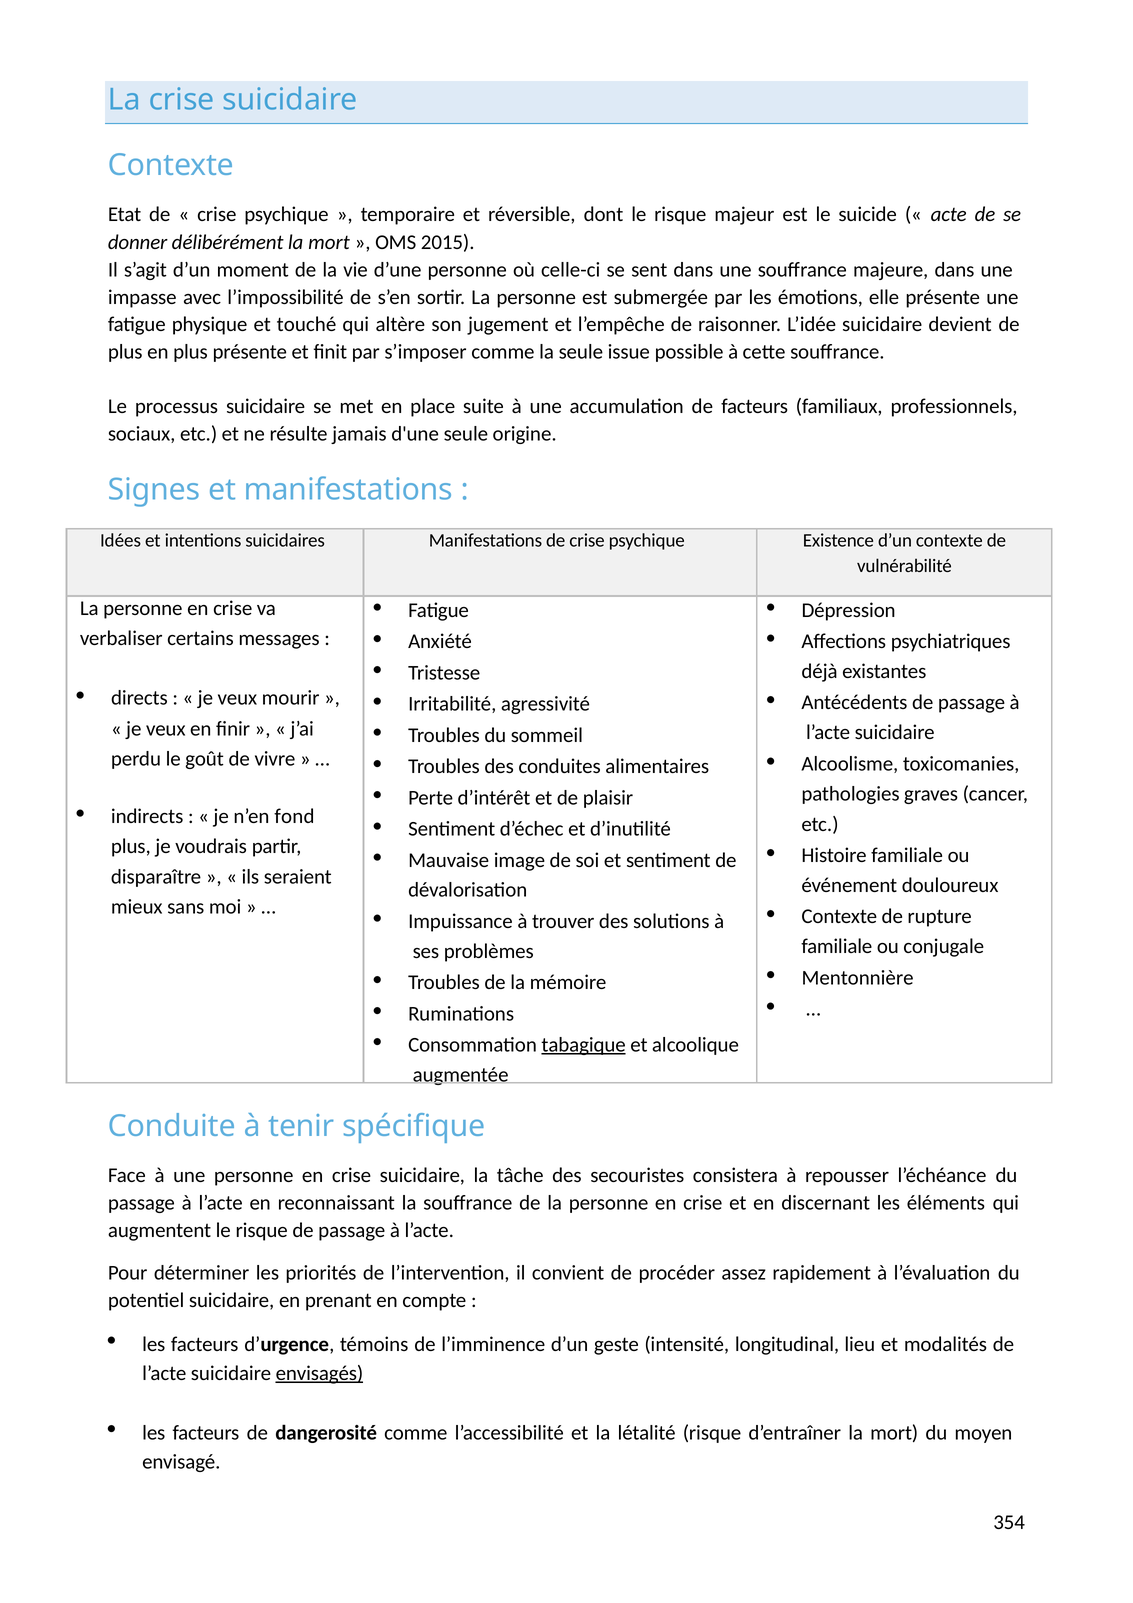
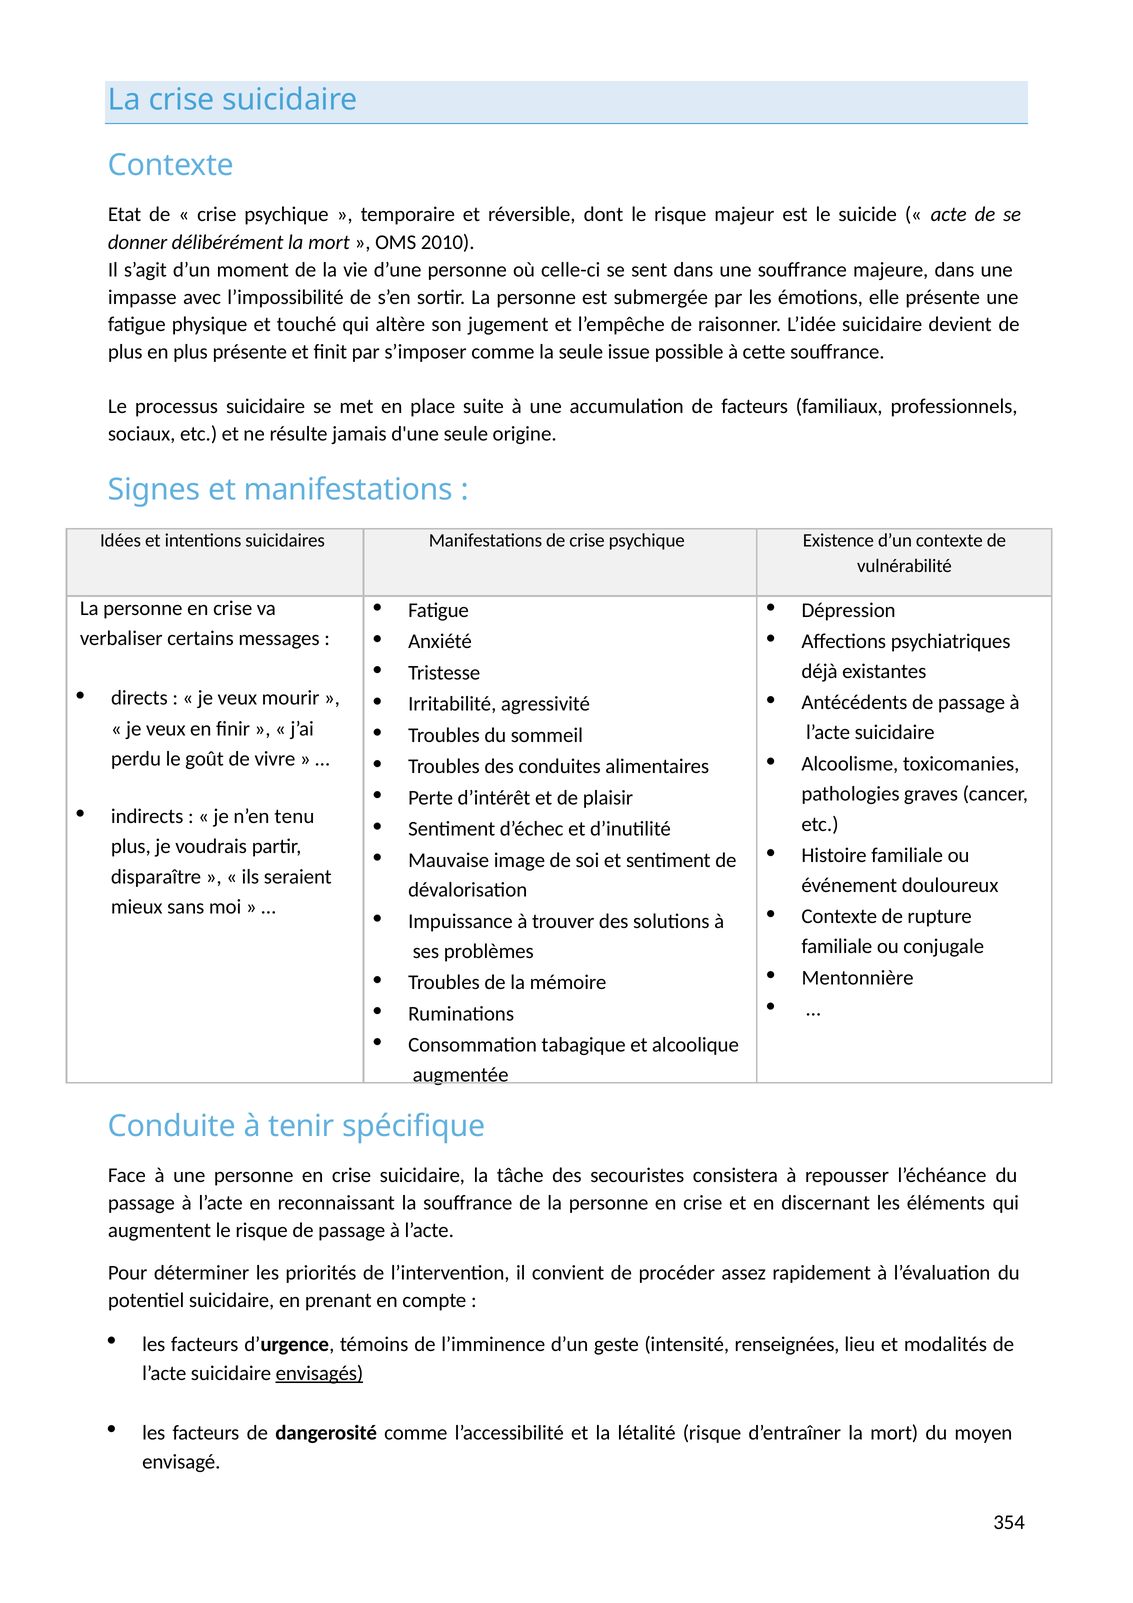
2015: 2015 -> 2010
fond: fond -> tenu
tabagique underline: present -> none
longitudinal: longitudinal -> renseignées
